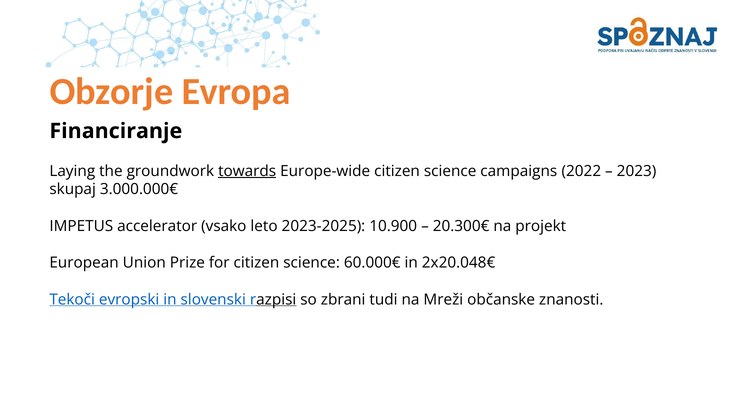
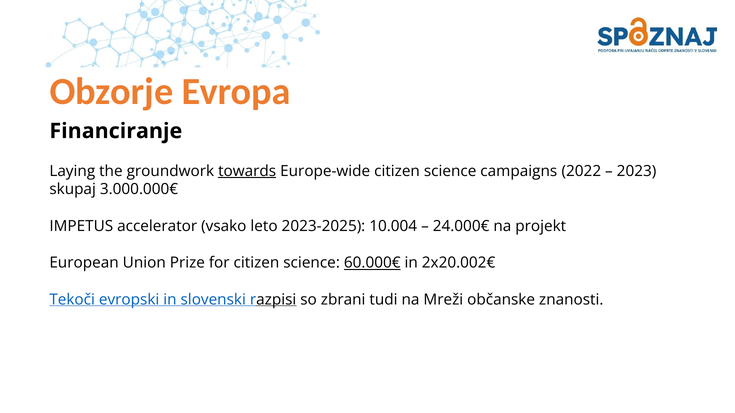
10.900: 10.900 -> 10.004
20.300€: 20.300€ -> 24.000€
60.000€ underline: none -> present
2x20.048€: 2x20.048€ -> 2x20.002€
